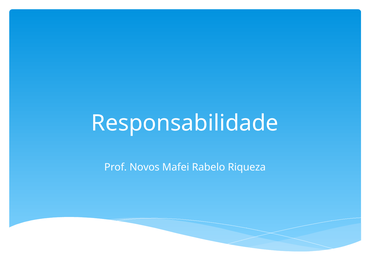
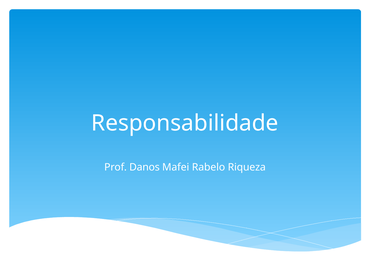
Novos: Novos -> Danos
